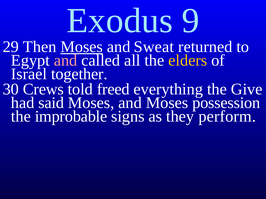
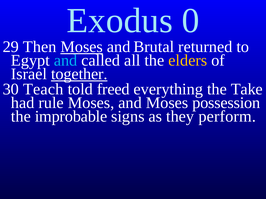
9: 9 -> 0
Sweat: Sweat -> Brutal
and at (66, 60) colour: pink -> light blue
together underline: none -> present
Crews: Crews -> Teach
Give: Give -> Take
said: said -> rule
